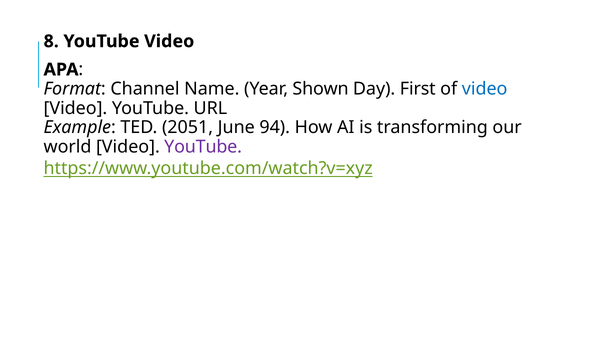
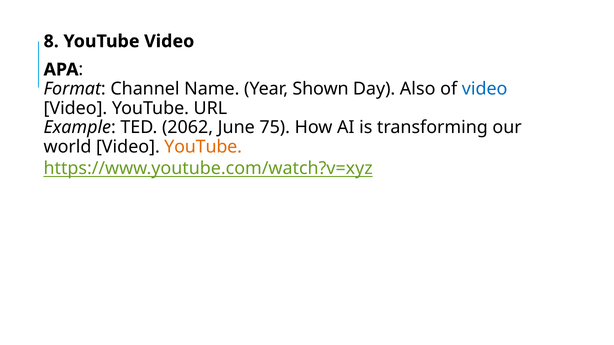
First: First -> Also
2051: 2051 -> 2062
94: 94 -> 75
YouTube at (203, 147) colour: purple -> orange
